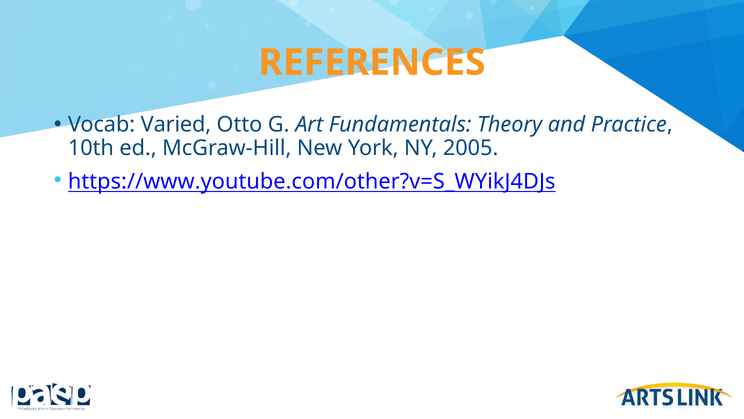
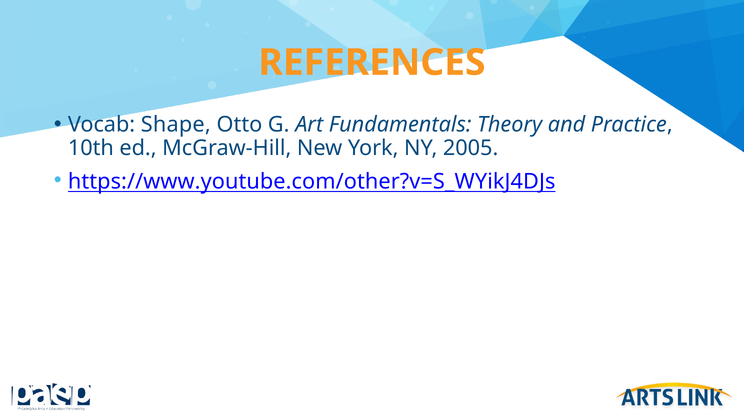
Varied: Varied -> Shape
